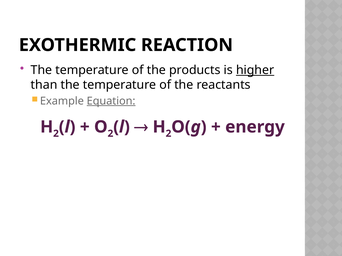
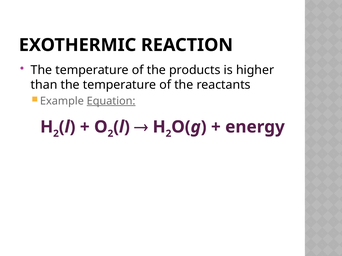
higher underline: present -> none
